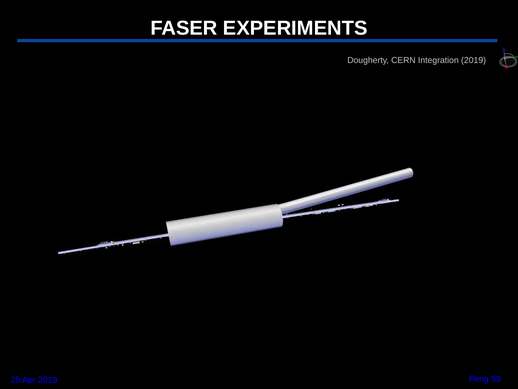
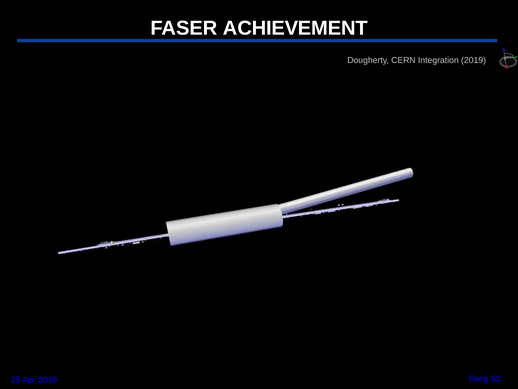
EXPERIMENTS: EXPERIMENTS -> ACHIEVEMENT
